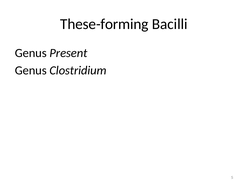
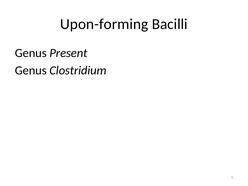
These-forming: These-forming -> Upon-forming
